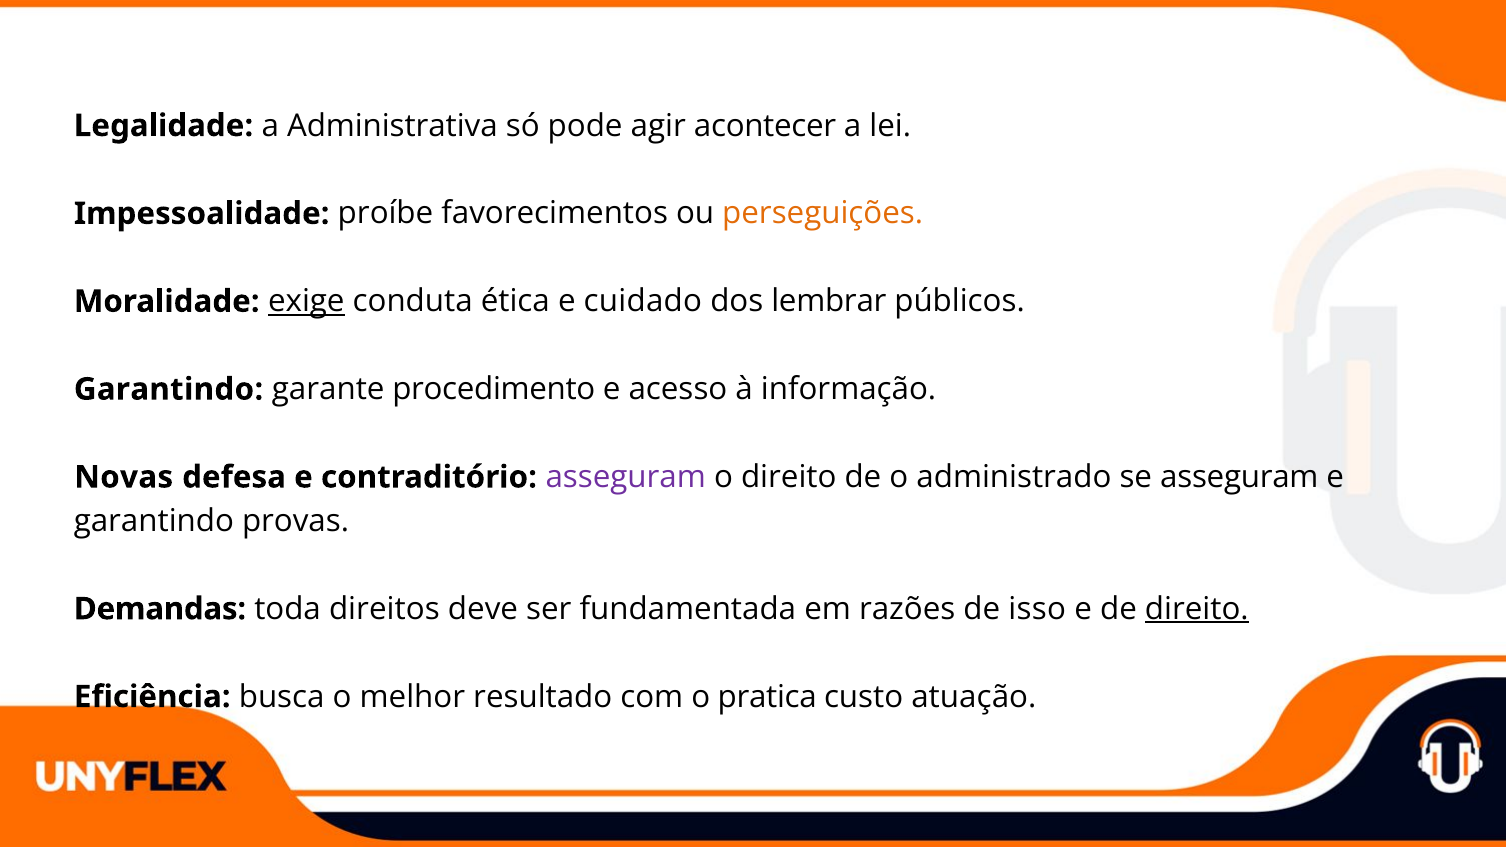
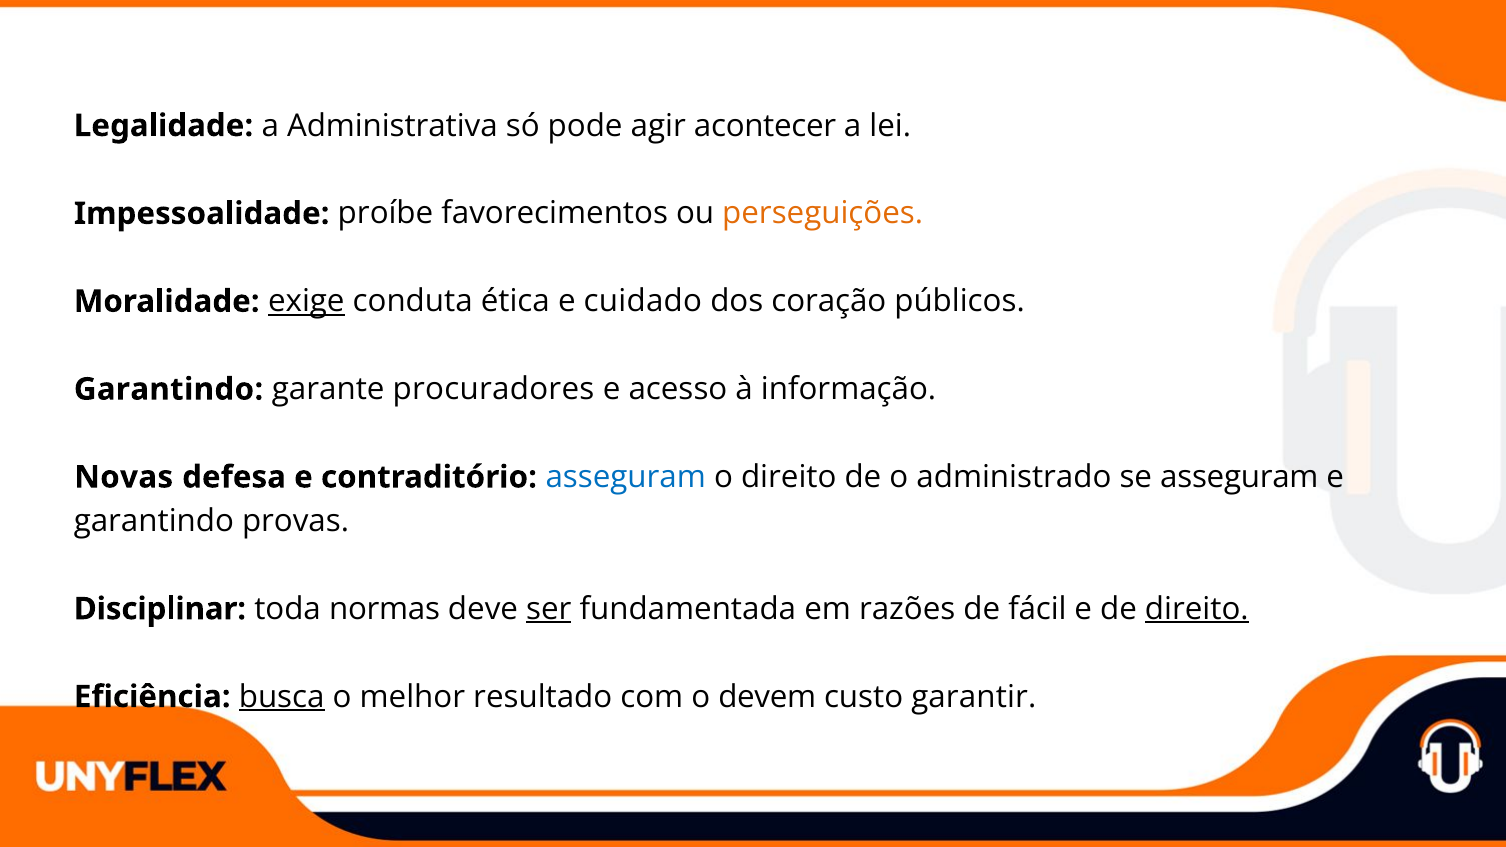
lembrar: lembrar -> coração
procedimento: procedimento -> procuradores
asseguram at (626, 477) colour: purple -> blue
Demandas: Demandas -> Disciplinar
direitos: direitos -> normas
ser underline: none -> present
isso: isso -> fácil
busca underline: none -> present
pratica: pratica -> devem
atuação: atuação -> garantir
